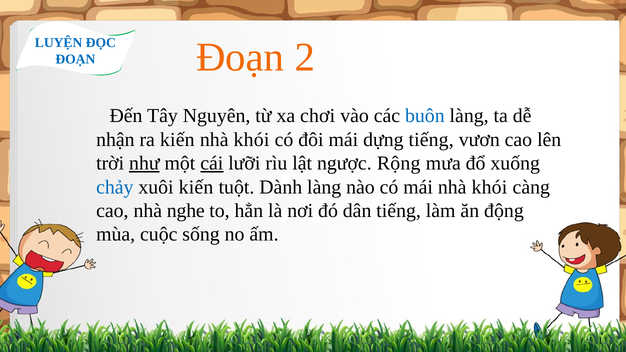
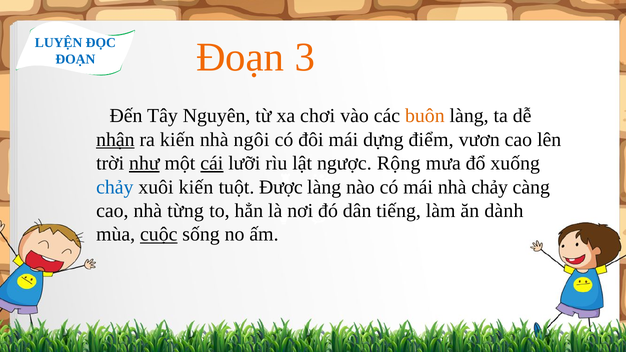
2: 2 -> 3
buôn colour: blue -> orange
nhận underline: none -> present
khói at (251, 140): khói -> ngôi
dựng tiếng: tiếng -> điểm
Dành: Dành -> Được
mái nhà khói: khói -> chảy
nghe: nghe -> từng
động: động -> dành
cuộc underline: none -> present
